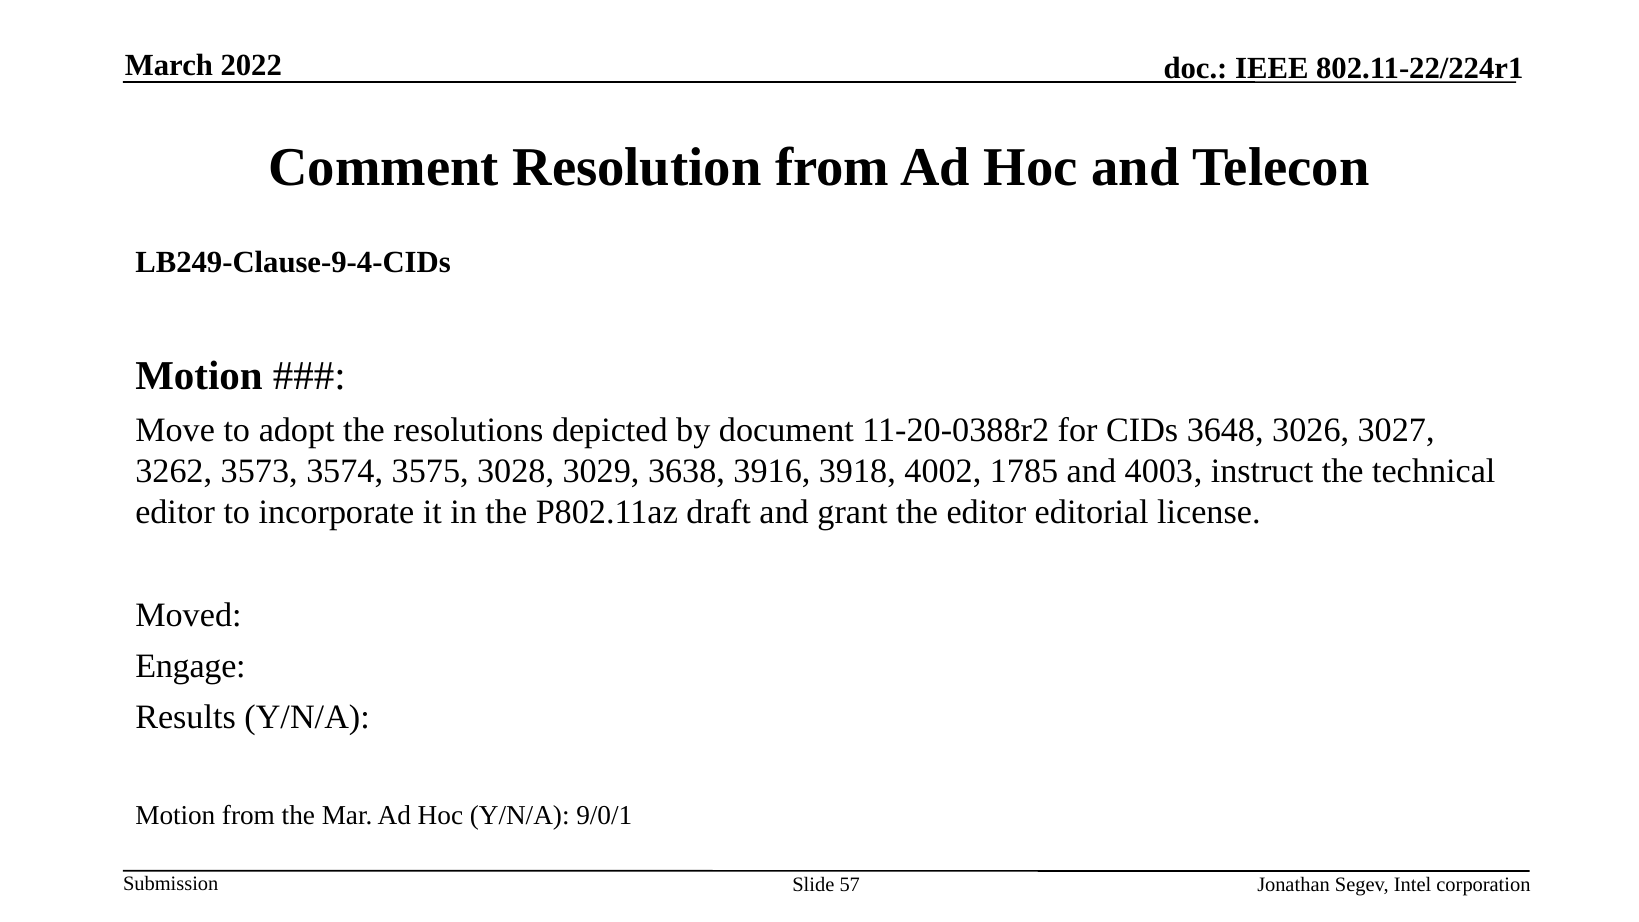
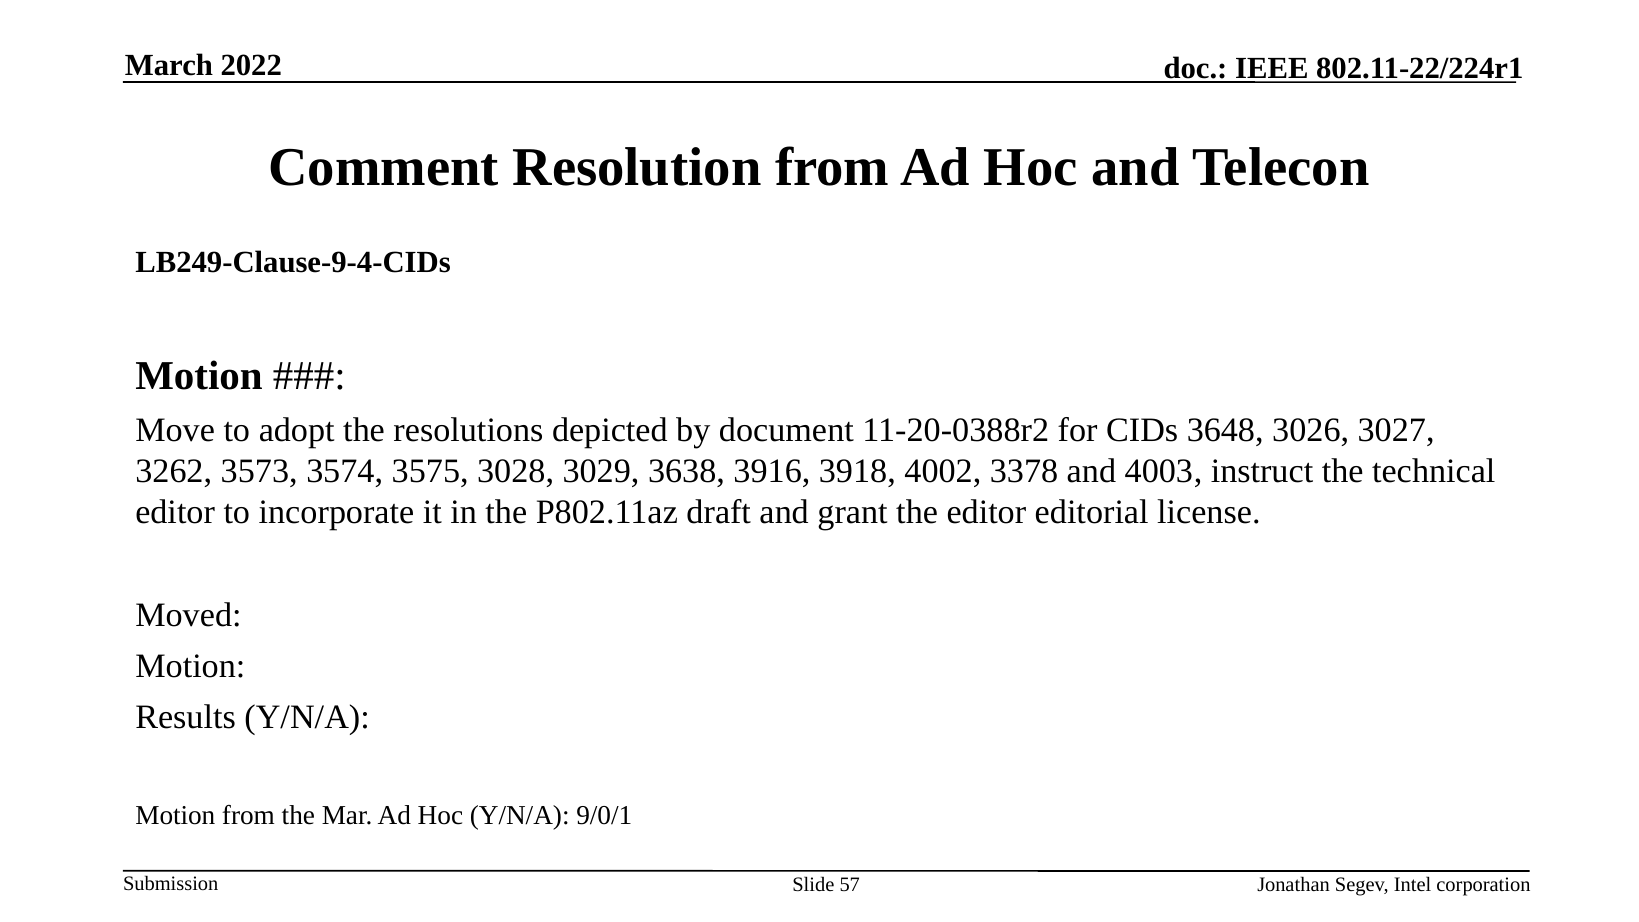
1785: 1785 -> 3378
Engage at (190, 666): Engage -> Motion
